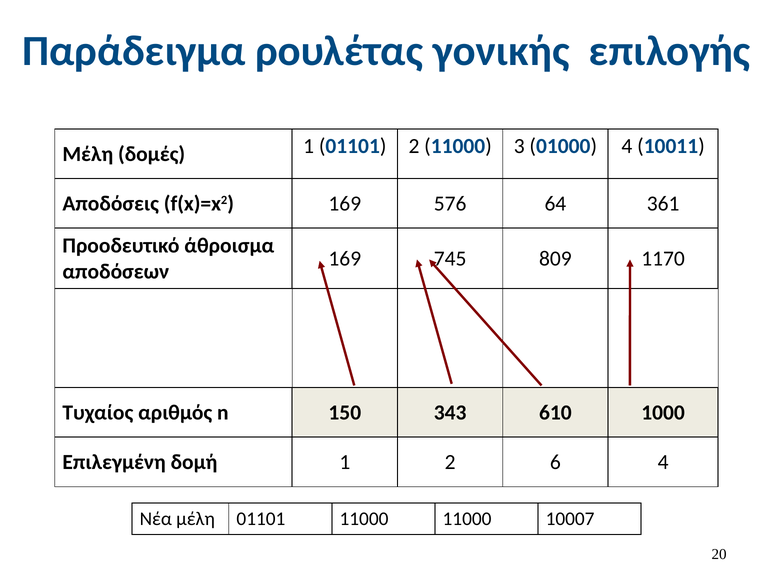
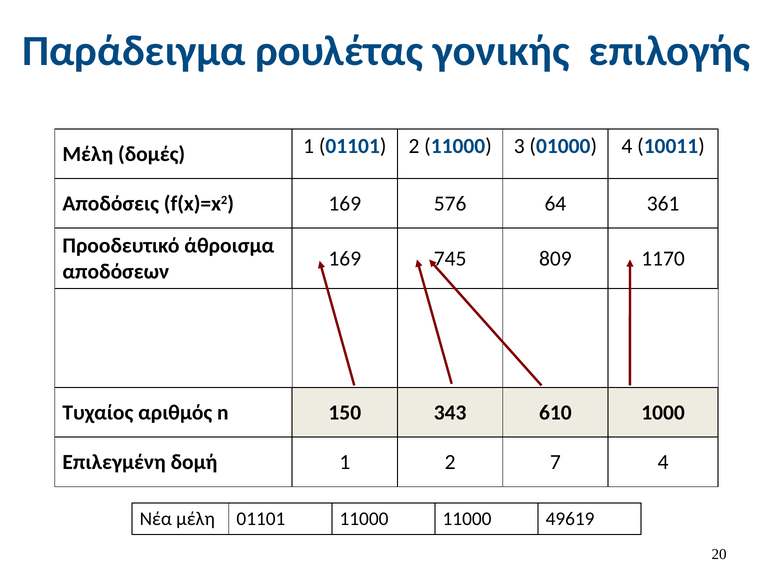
6: 6 -> 7
10007: 10007 -> 49619
